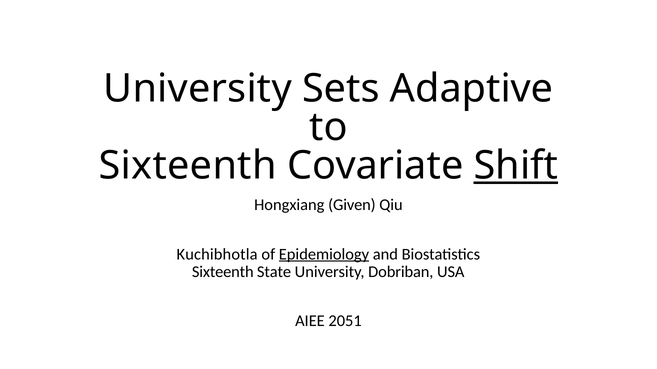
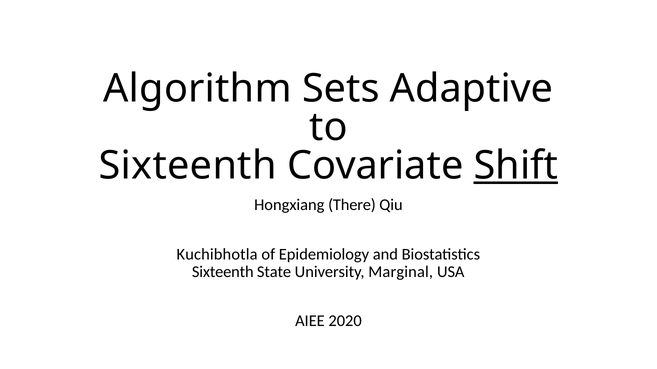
University at (198, 89): University -> Algorithm
Given: Given -> There
Epidemiology underline: present -> none
Dobriban: Dobriban -> Marginal
2051: 2051 -> 2020
